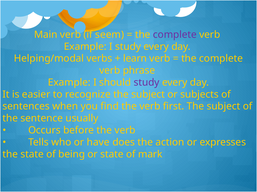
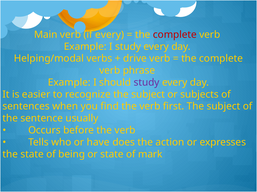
if seem: seem -> every
complete at (175, 35) colour: purple -> red
learn: learn -> drive
